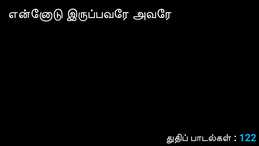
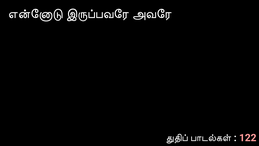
122 colour: light blue -> pink
